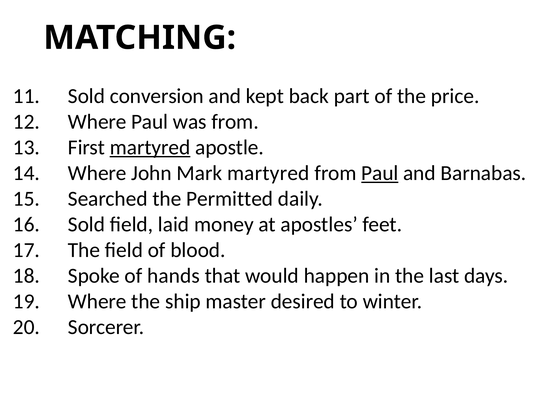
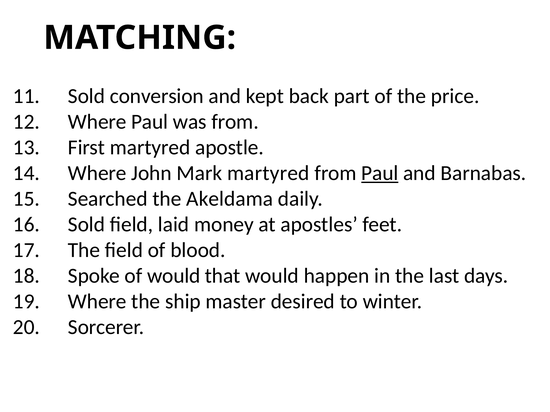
martyred at (150, 148) underline: present -> none
Permitted: Permitted -> Akeldama
of hands: hands -> would
